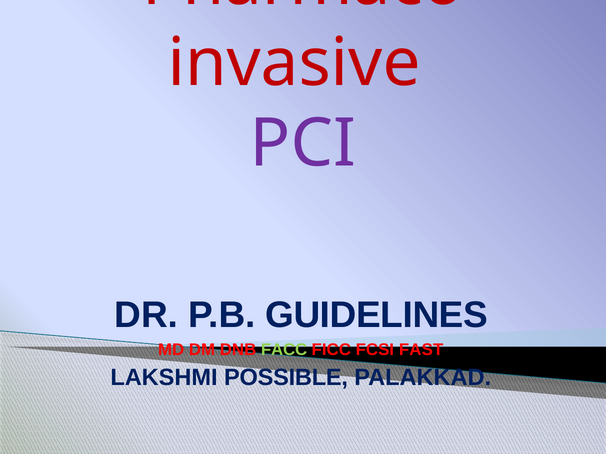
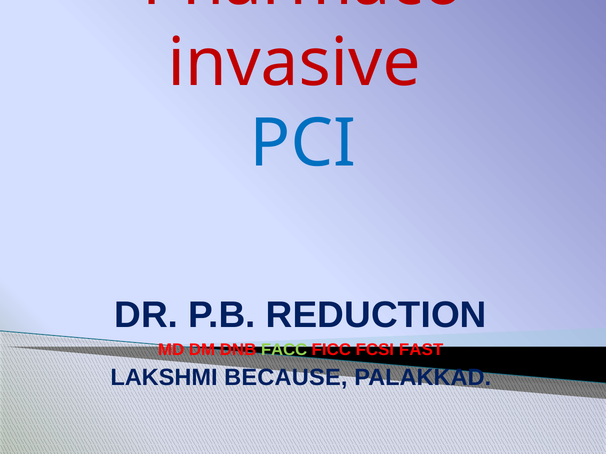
PCI colour: purple -> blue
GUIDELINES: GUIDELINES -> REDUCTION
POSSIBLE: POSSIBLE -> BECAUSE
